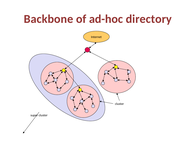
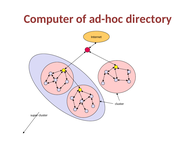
Backbone: Backbone -> Computer
